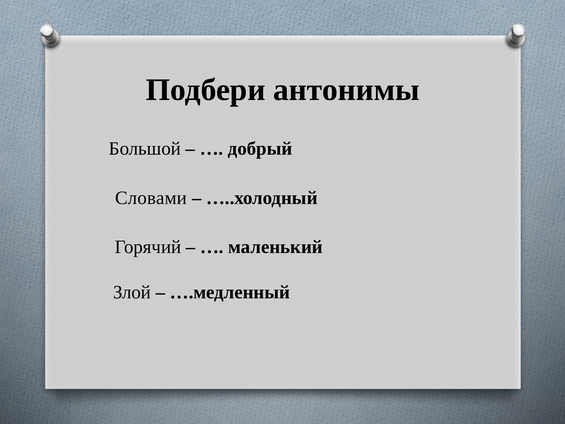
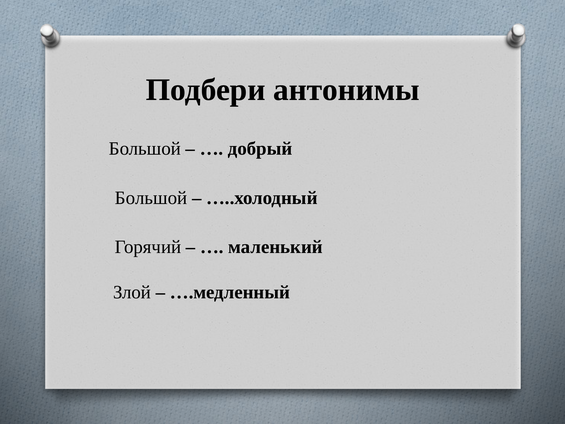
Словами at (151, 198): Словами -> Большой
